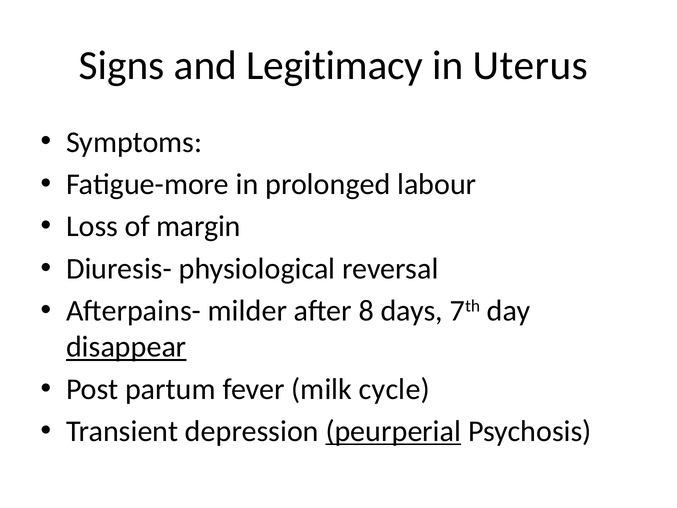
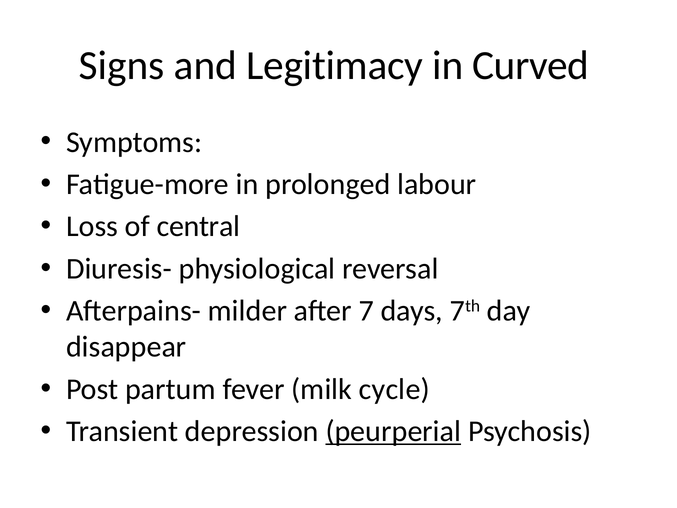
Uterus: Uterus -> Curved
margin: margin -> central
8: 8 -> 7
disappear underline: present -> none
